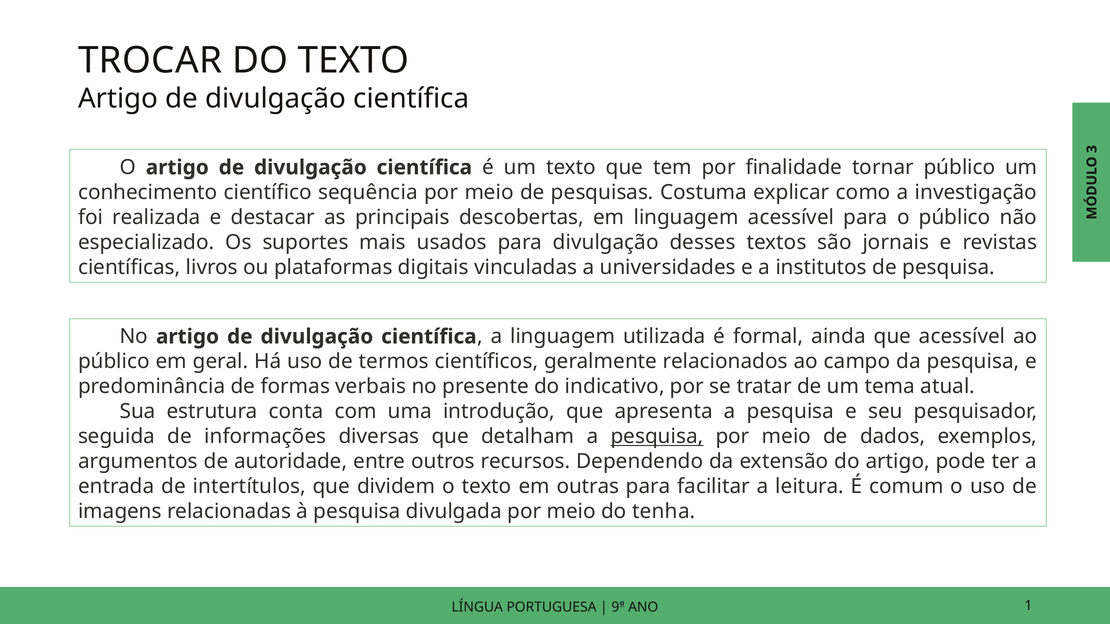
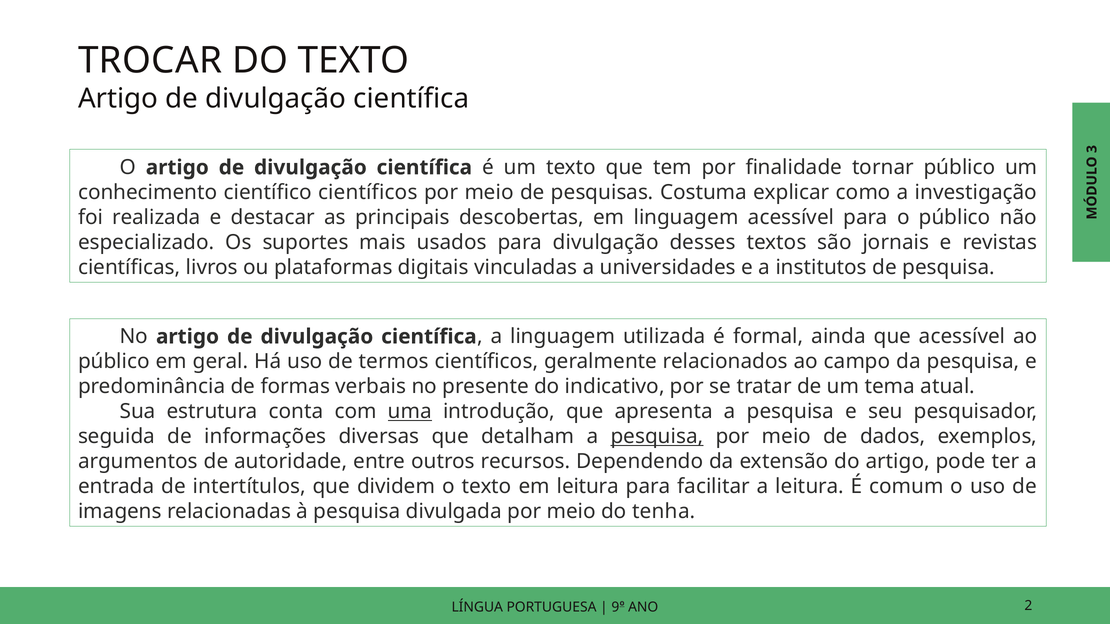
científico sequência: sequência -> científicos
uma underline: none -> present
em outras: outras -> leitura
1: 1 -> 2
